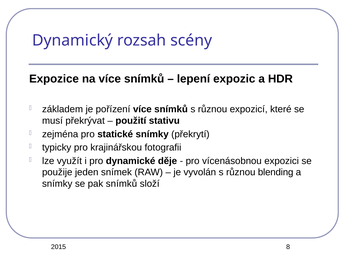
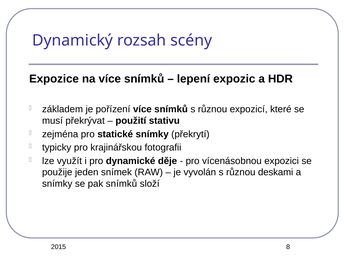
blending: blending -> deskami
